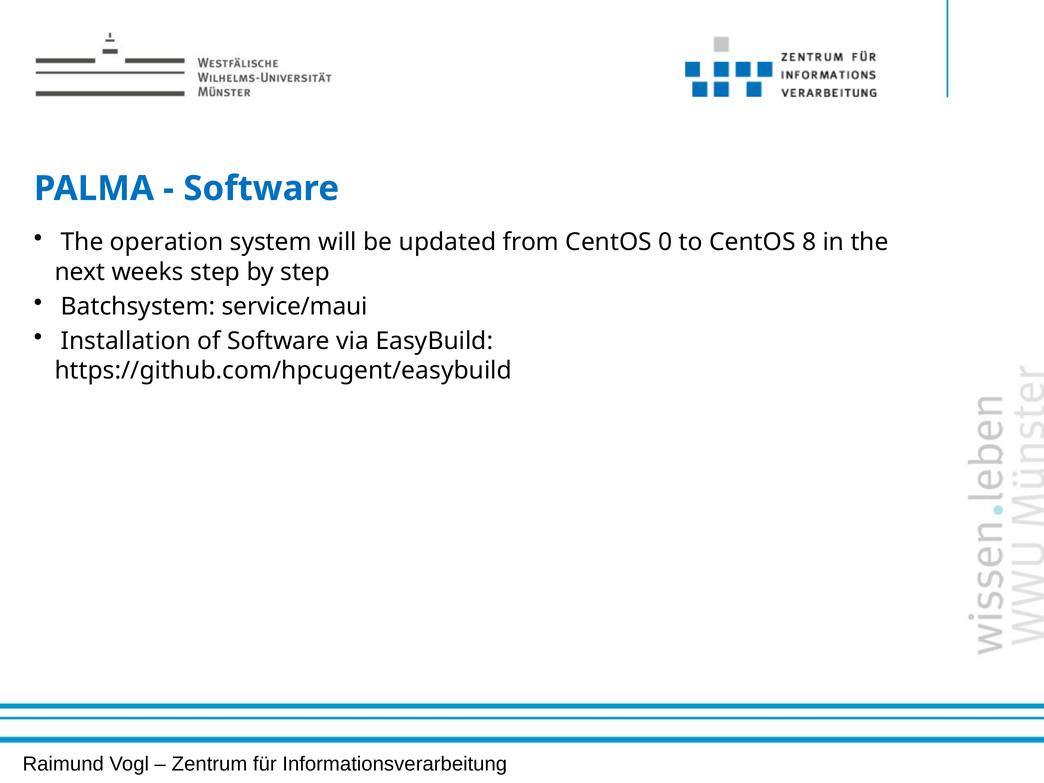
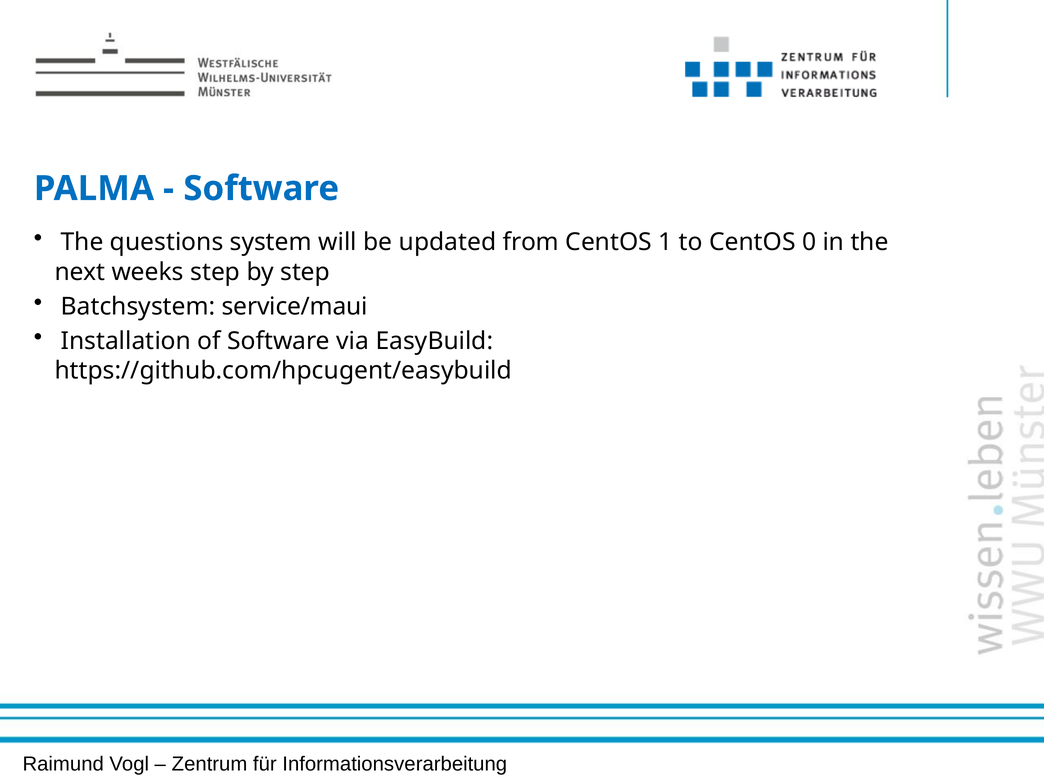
operation: operation -> questions
0: 0 -> 1
8: 8 -> 0
